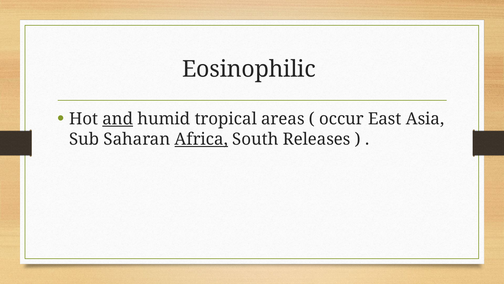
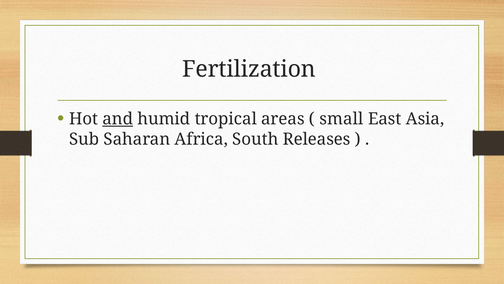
Eosinophilic: Eosinophilic -> Fertilization
occur: occur -> small
Africa underline: present -> none
